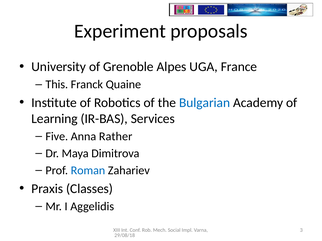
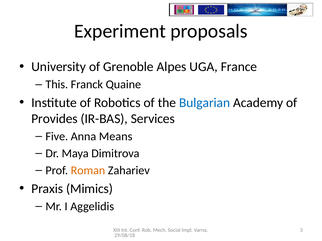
Learning: Learning -> Provides
Rather: Rather -> Means
Roman colour: blue -> orange
Classes: Classes -> Mimics
